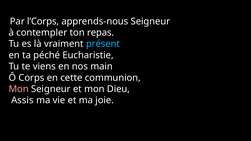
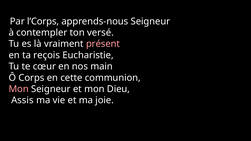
repas: repas -> versé
présent colour: light blue -> pink
péché: péché -> reçois
viens: viens -> cœur
